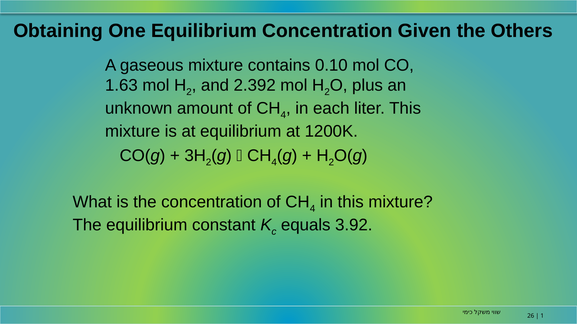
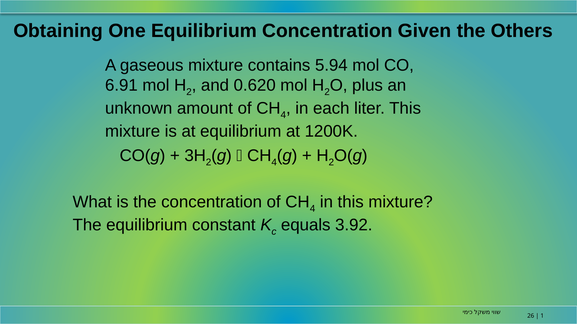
0.10: 0.10 -> 5.94
1.63: 1.63 -> 6.91
2.392: 2.392 -> 0.620
